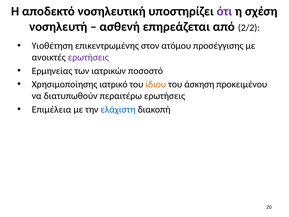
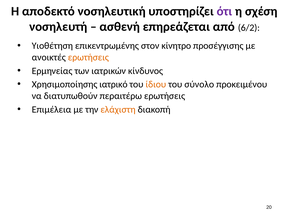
2/2: 2/2 -> 6/2
ατόμου: ατόμου -> κίνητρο
ερωτήσεις at (88, 57) colour: purple -> orange
ποσοστό: ποσοστό -> κίνδυνος
άσκηση: άσκηση -> σύνολο
ελάχιστη colour: blue -> orange
